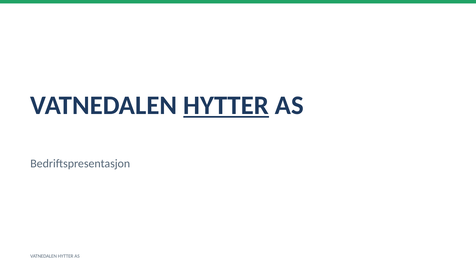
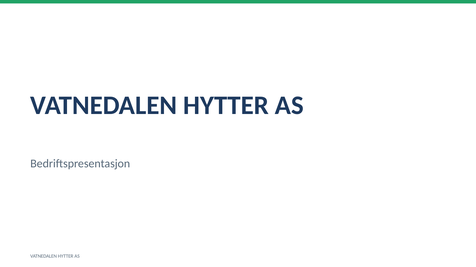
HYTTER at (226, 106) underline: present -> none
